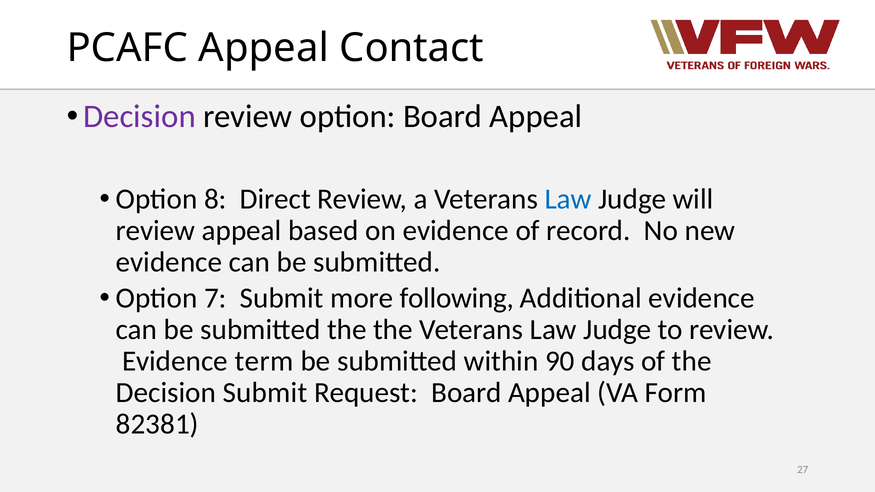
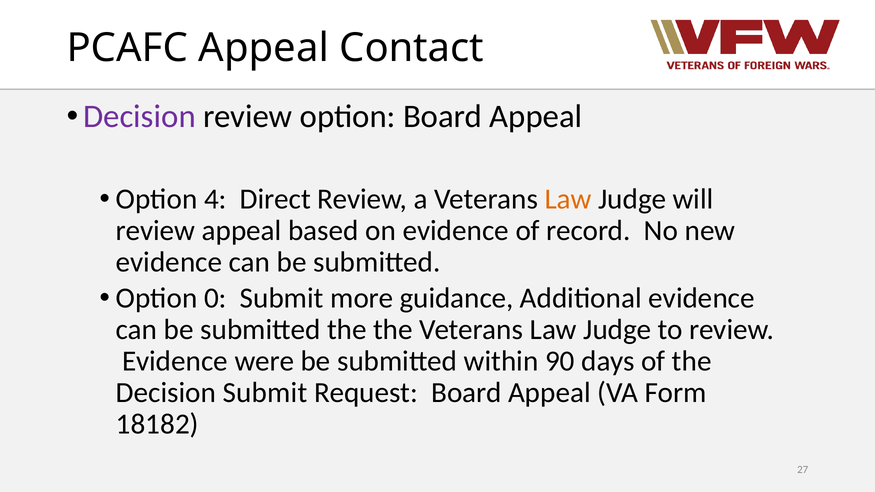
8: 8 -> 4
Law at (568, 199) colour: blue -> orange
7: 7 -> 0
following: following -> guidance
term: term -> were
82381: 82381 -> 18182
